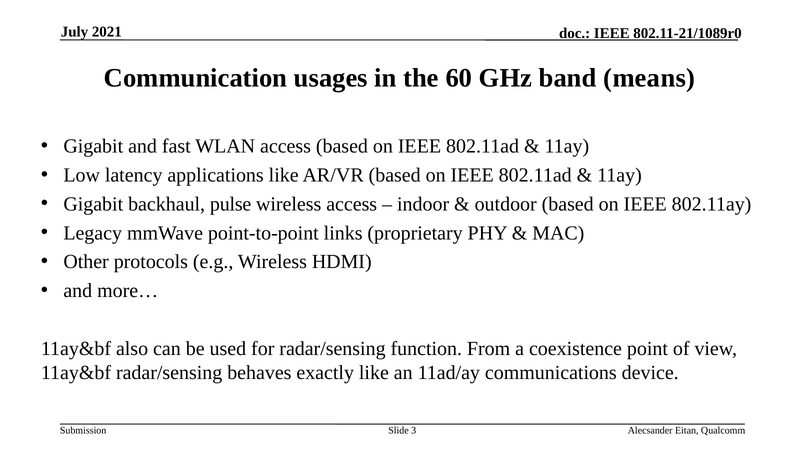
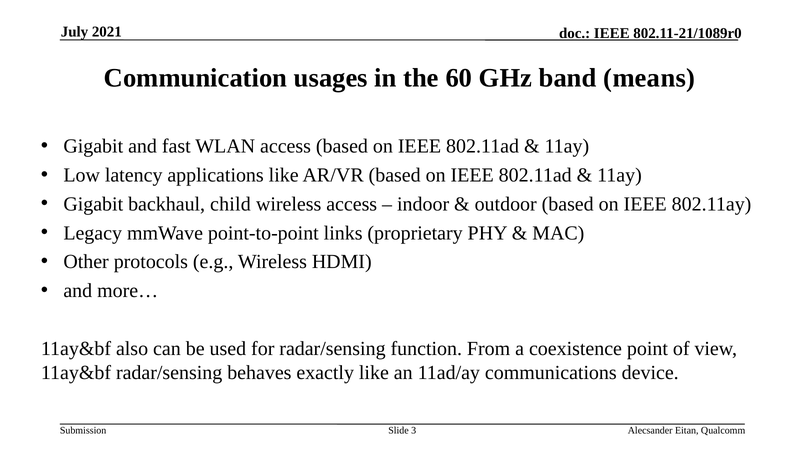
pulse: pulse -> child
